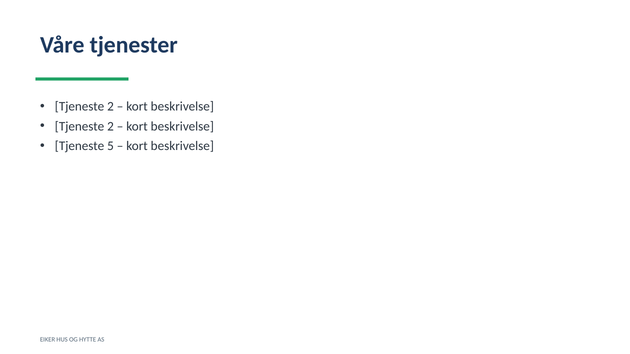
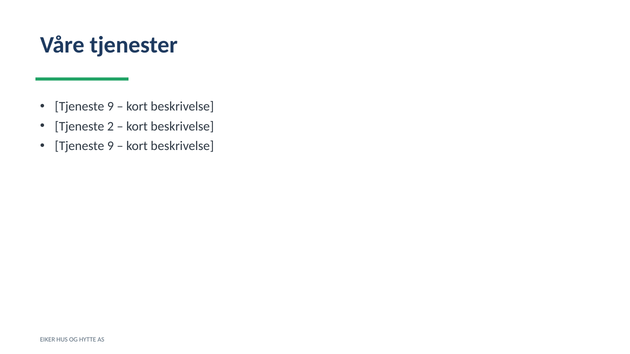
2 at (110, 107): 2 -> 9
5 at (110, 146): 5 -> 9
